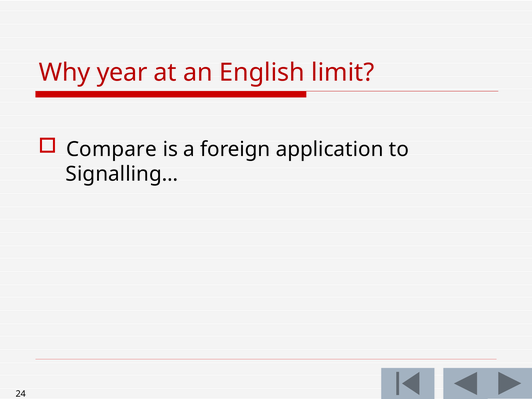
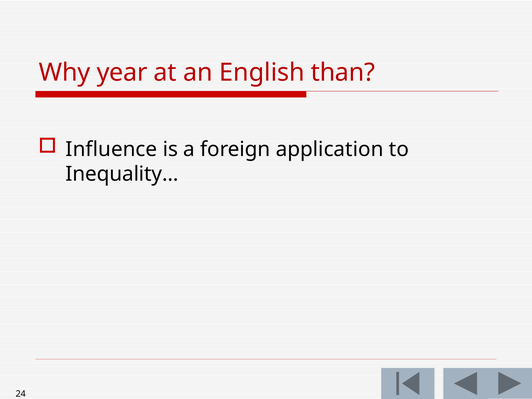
limit: limit -> than
Compare: Compare -> Influence
Signalling…: Signalling… -> Inequality…
